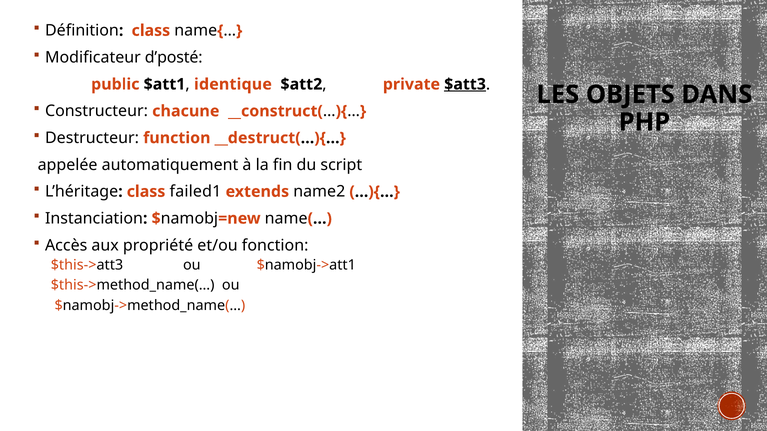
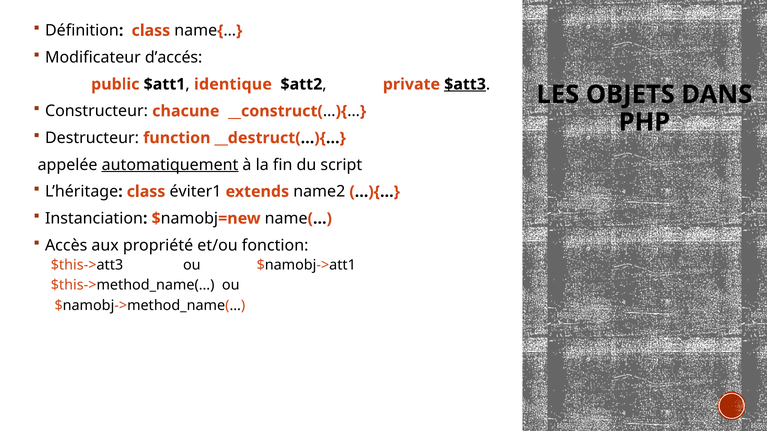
d’posté: d’posté -> d’accés
automatiquement underline: none -> present
failed1: failed1 -> éviter1
